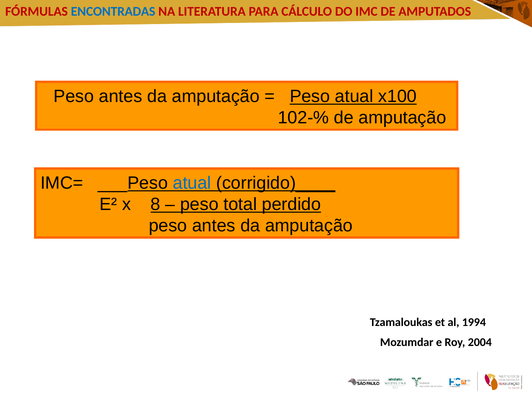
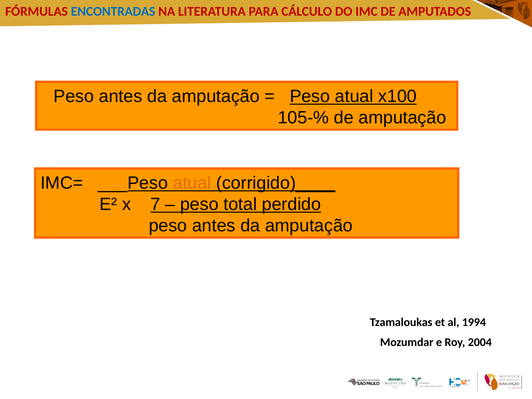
102-%: 102-% -> 105-%
atual at (192, 183) colour: blue -> orange
8: 8 -> 7
